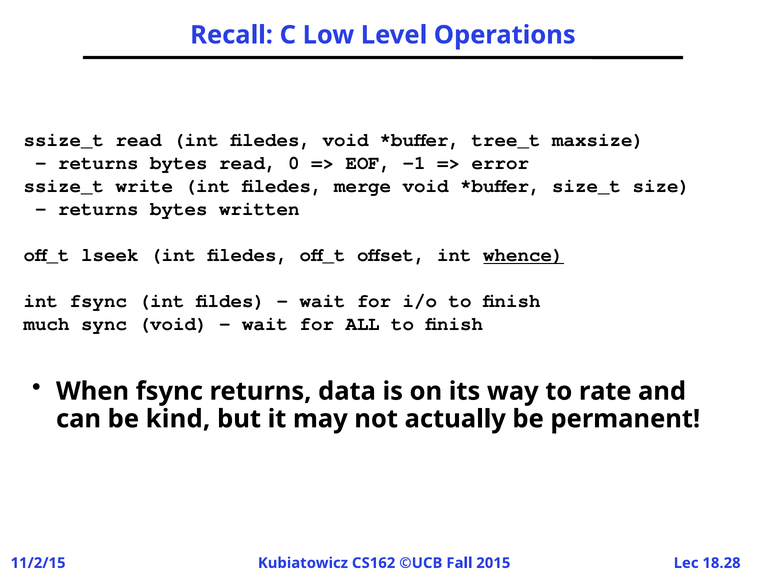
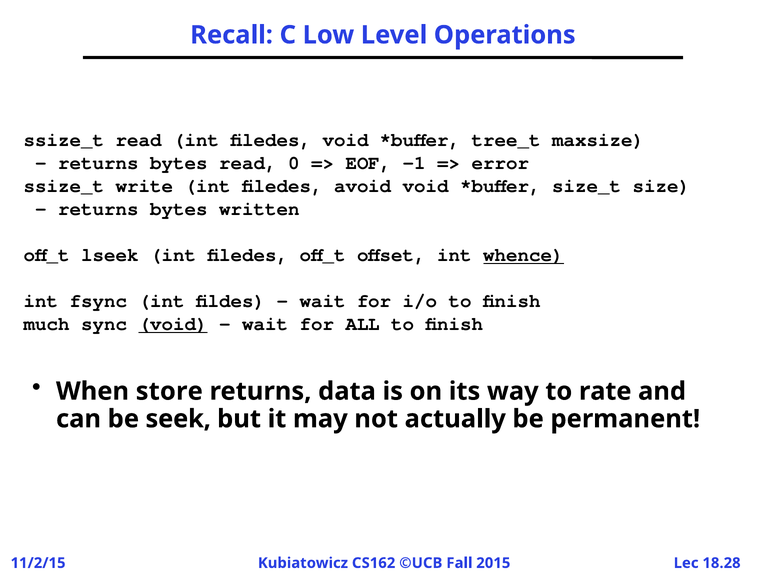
merge: merge -> avoid
void at (173, 324) underline: none -> present
When fsync: fsync -> store
kind: kind -> seek
